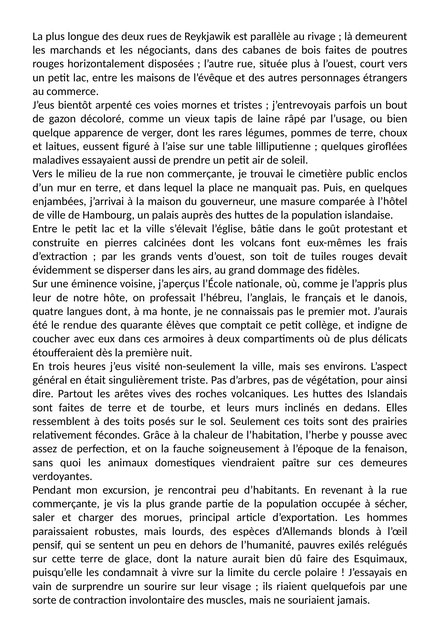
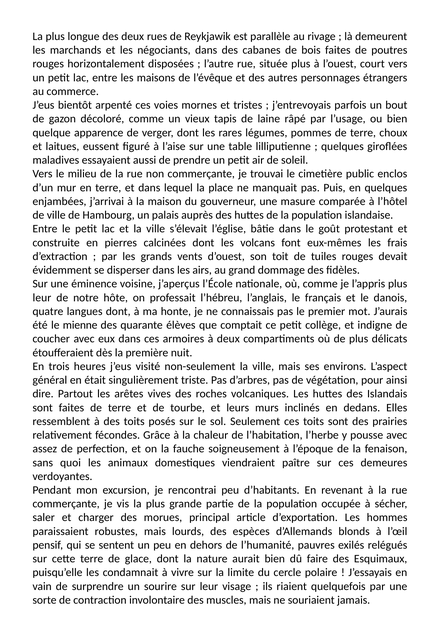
rendue: rendue -> mienne
